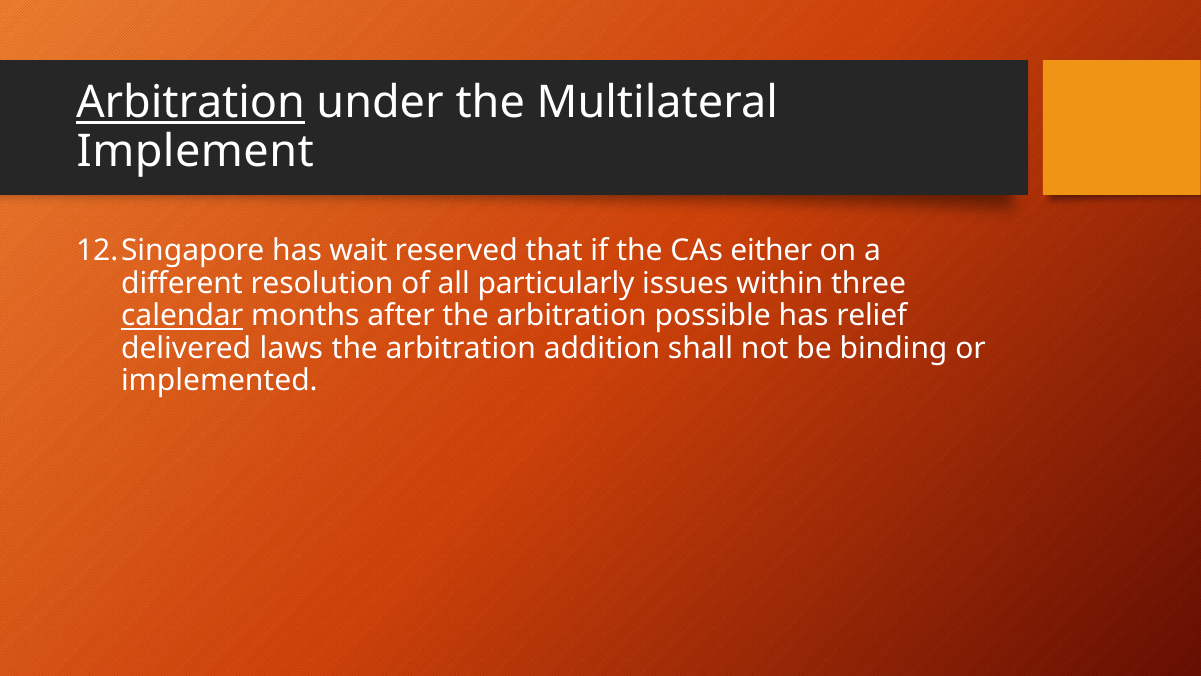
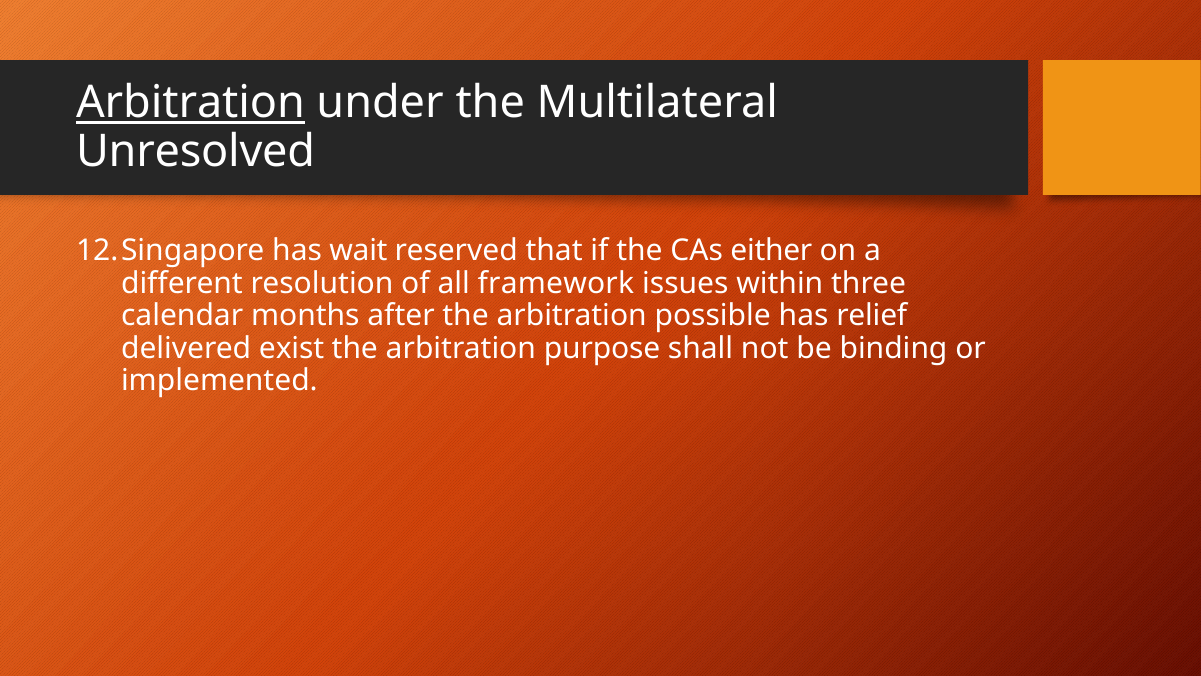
Implement: Implement -> Unresolved
particularly: particularly -> framework
calendar underline: present -> none
laws: laws -> exist
addition: addition -> purpose
